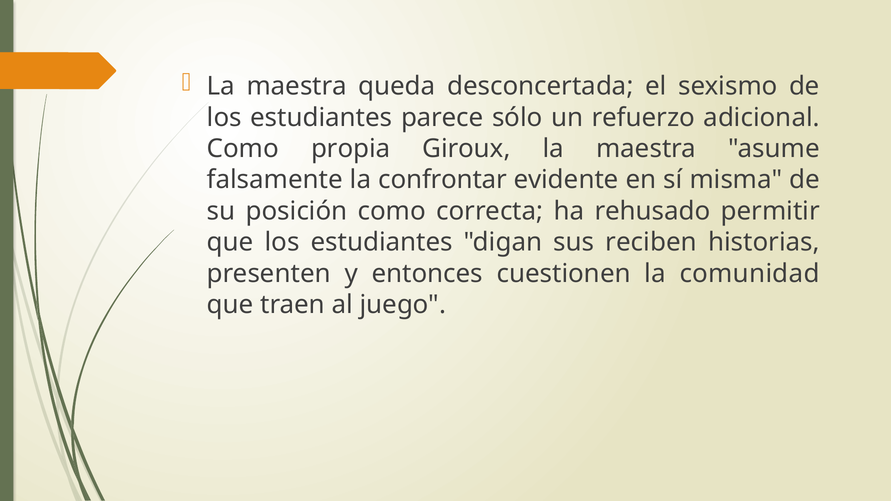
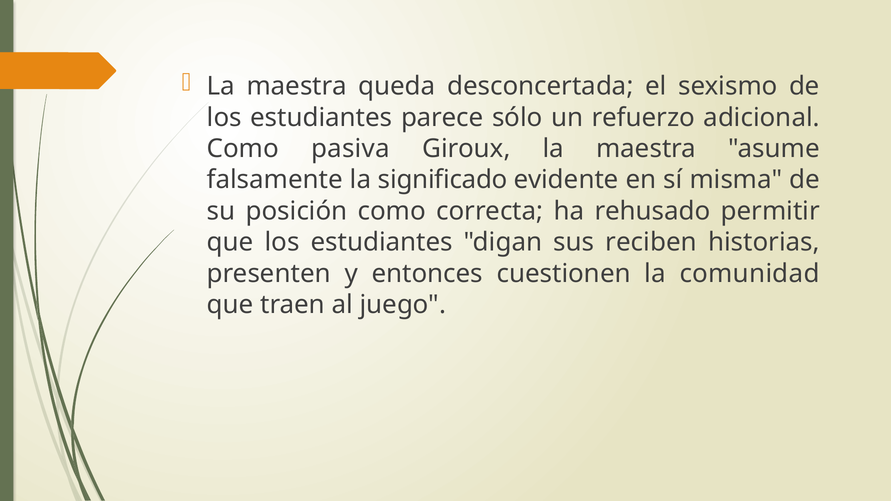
propia: propia -> pasiva
confrontar: confrontar -> significado
